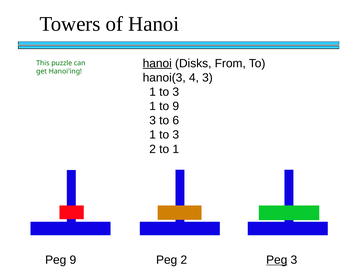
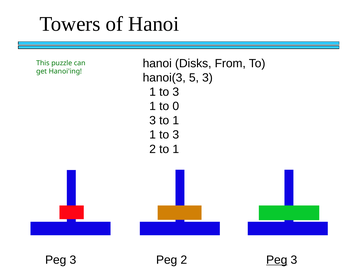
hanoi at (157, 63) underline: present -> none
4: 4 -> 5
to 9: 9 -> 0
3 to 6: 6 -> 1
9 at (73, 260): 9 -> 3
